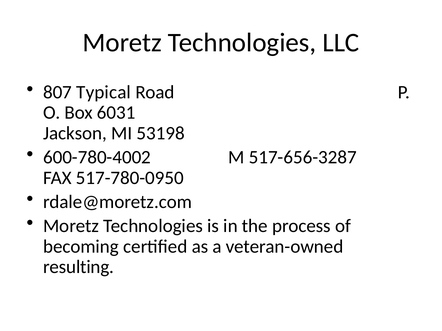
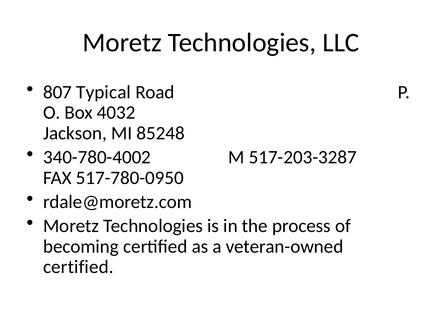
6031: 6031 -> 4032
53198: 53198 -> 85248
600-780-4002: 600-780-4002 -> 340-780-4002
517-656-3287: 517-656-3287 -> 517-203-3287
resulting at (79, 267): resulting -> certified
